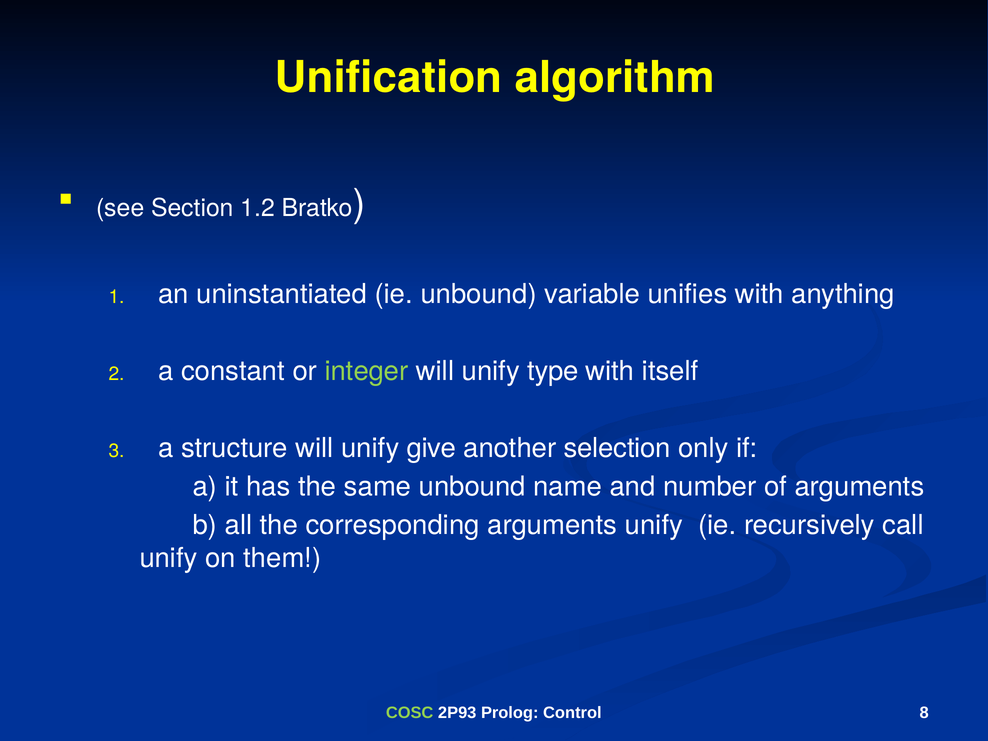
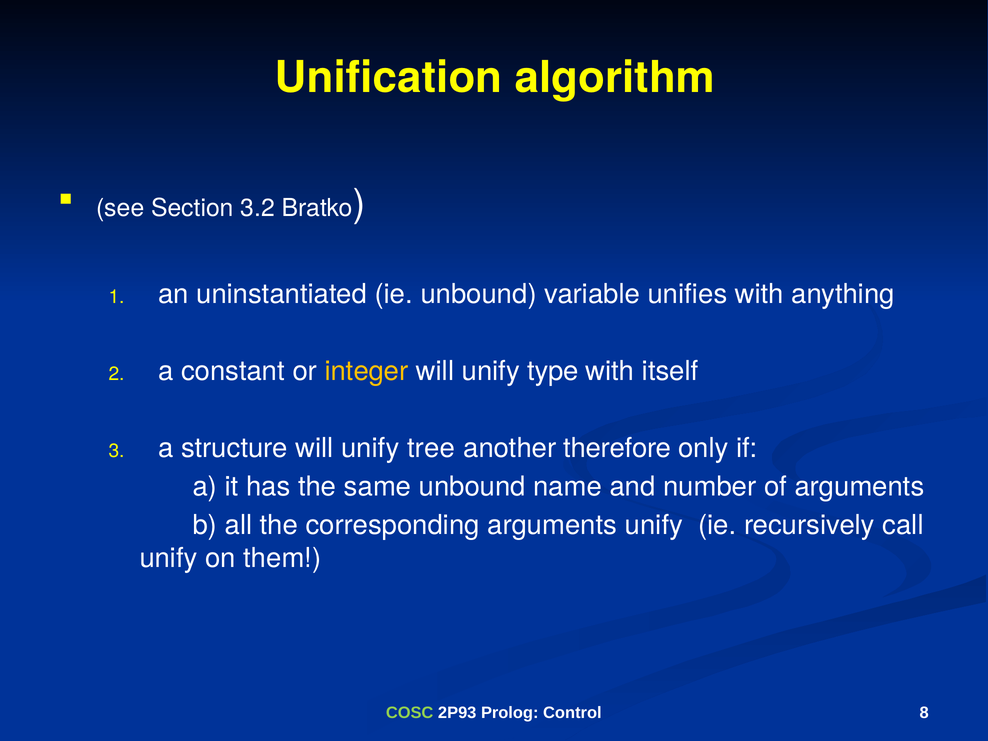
1.2: 1.2 -> 3.2
integer colour: light green -> yellow
give: give -> tree
selection: selection -> therefore
